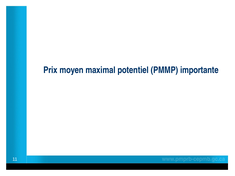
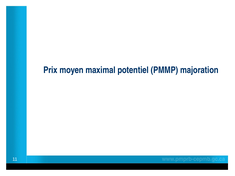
importante: importante -> majoration
